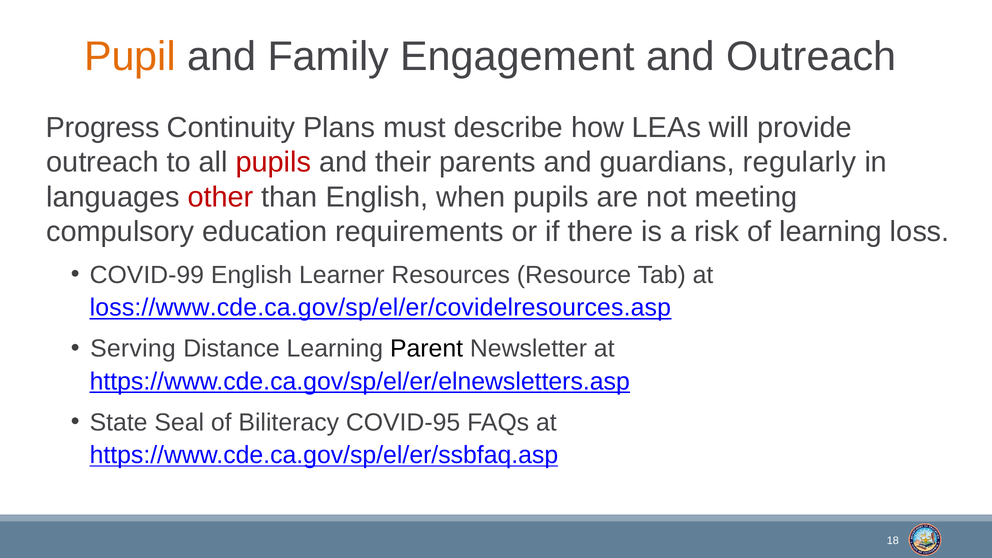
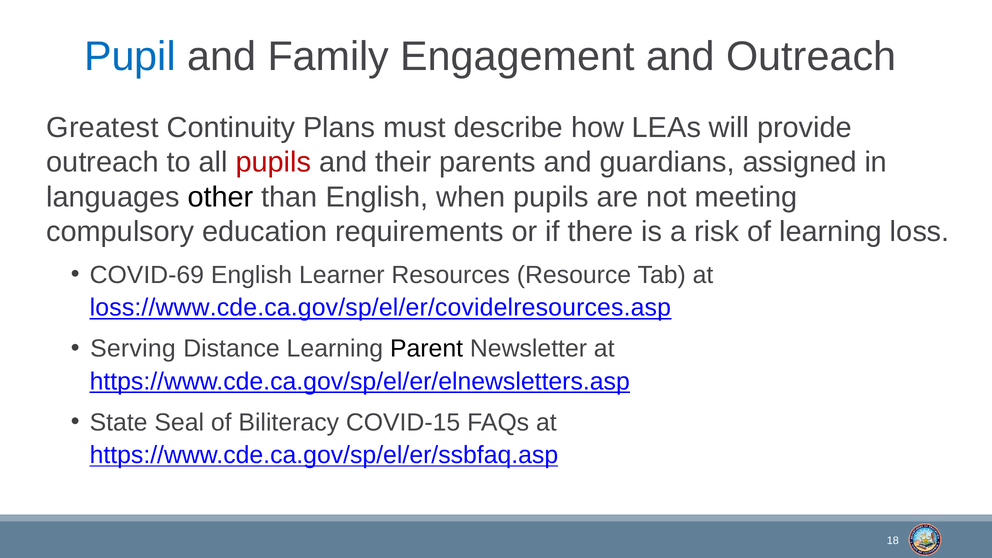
Pupil colour: orange -> blue
Progress: Progress -> Greatest
regularly: regularly -> assigned
other colour: red -> black
COVID-99: COVID-99 -> COVID-69
COVID-95: COVID-95 -> COVID-15
